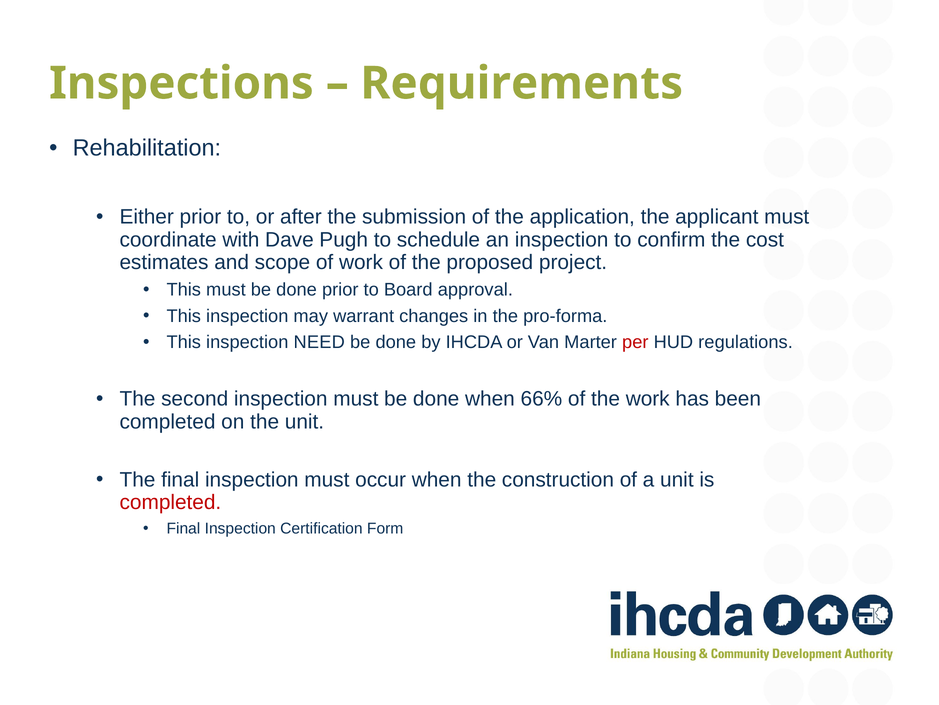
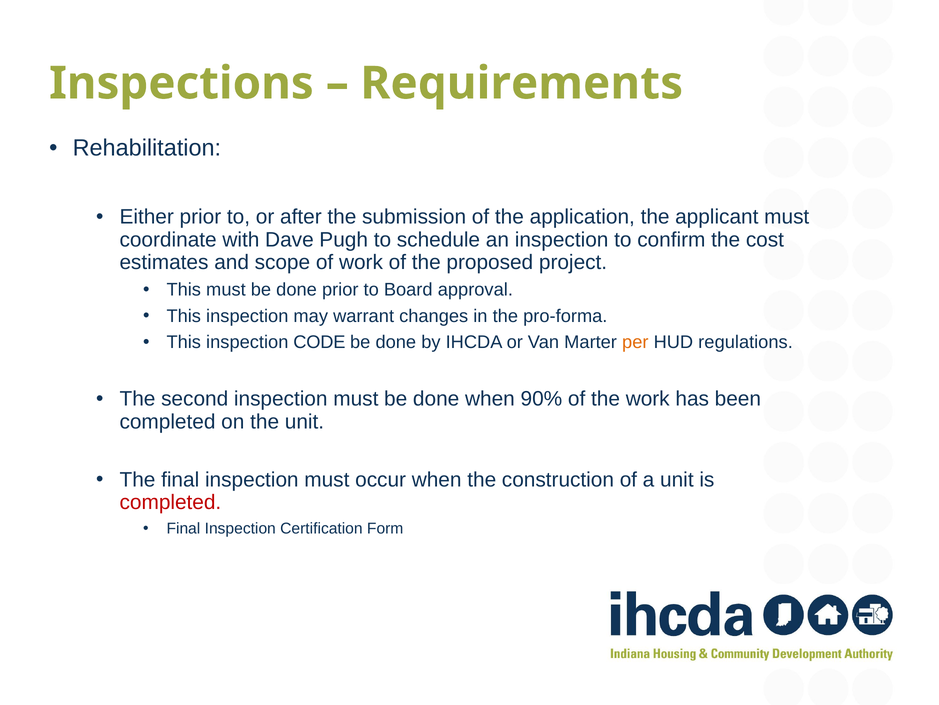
NEED: NEED -> CODE
per colour: red -> orange
66%: 66% -> 90%
